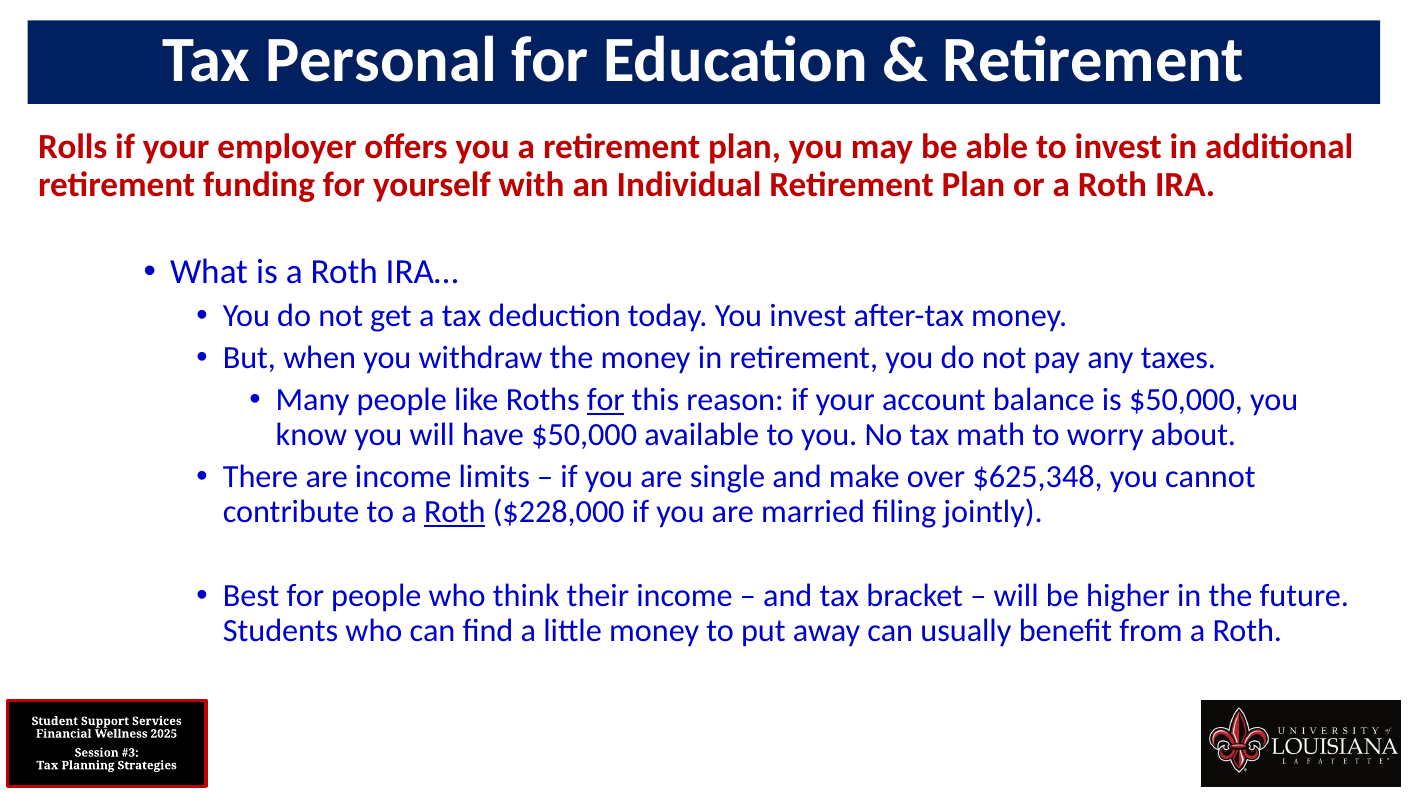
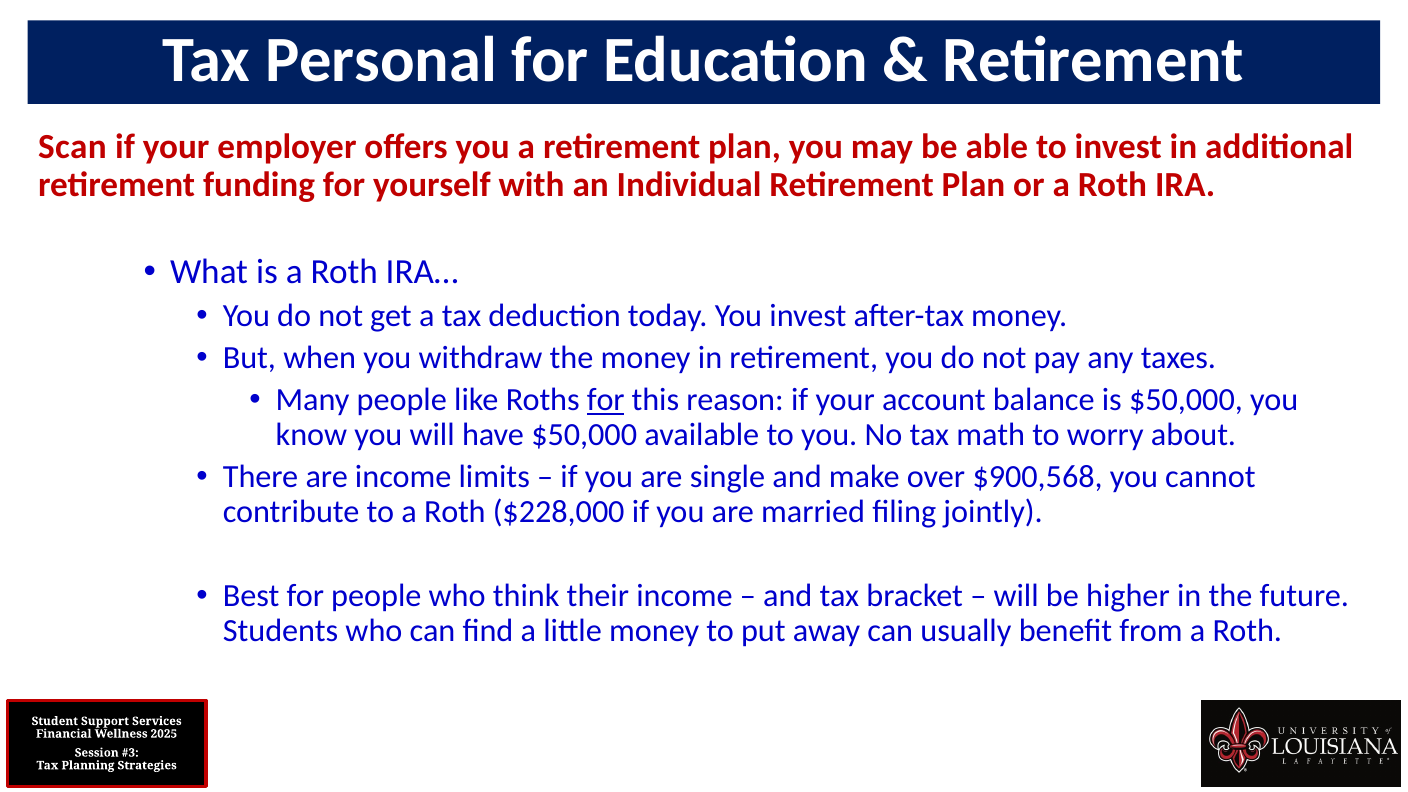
Rolls: Rolls -> Scan
$625,348: $625,348 -> $900,568
Roth at (455, 512) underline: present -> none
